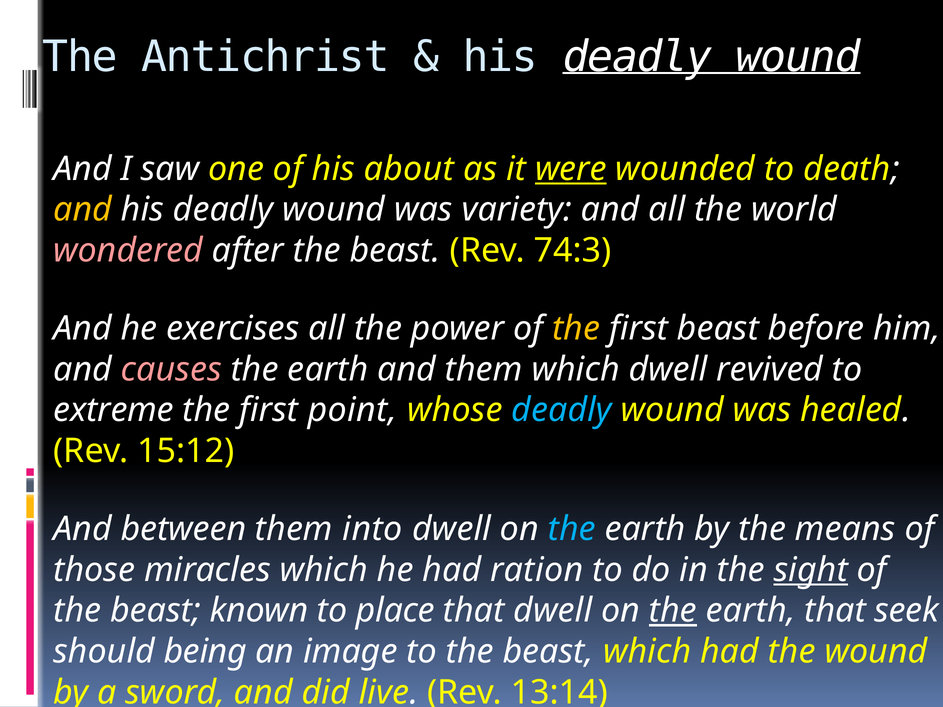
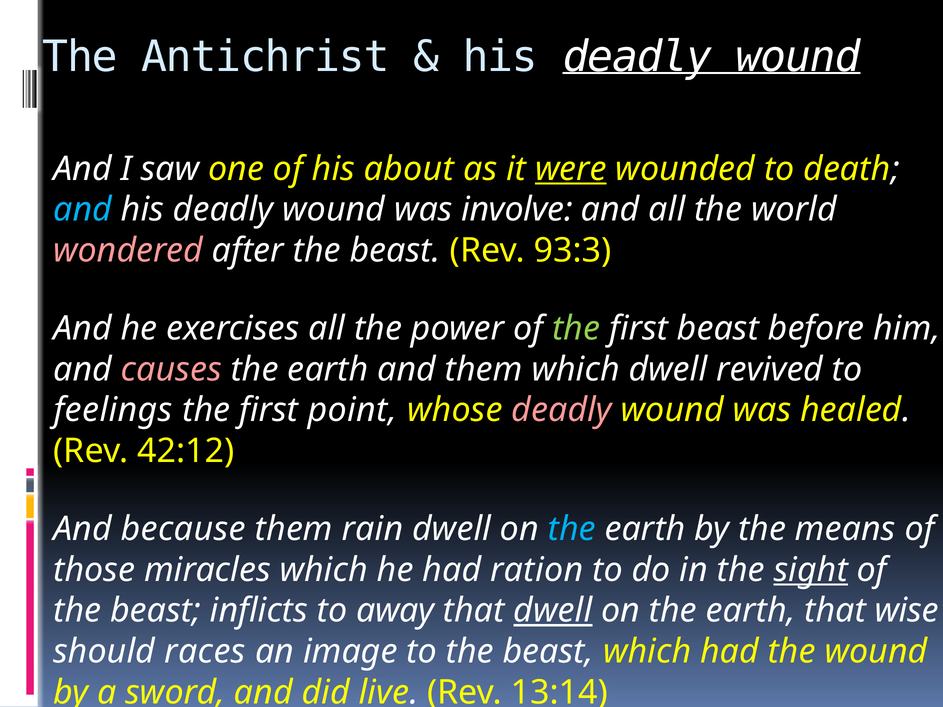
and at (83, 210) colour: yellow -> light blue
variety: variety -> involve
74:3: 74:3 -> 93:3
the at (576, 329) colour: yellow -> light green
extreme: extreme -> feelings
deadly at (562, 410) colour: light blue -> pink
15:12: 15:12 -> 42:12
between: between -> because
into: into -> rain
known: known -> inflicts
place: place -> away
dwell at (553, 611) underline: none -> present
the at (673, 611) underline: present -> none
seek: seek -> wise
being: being -> races
